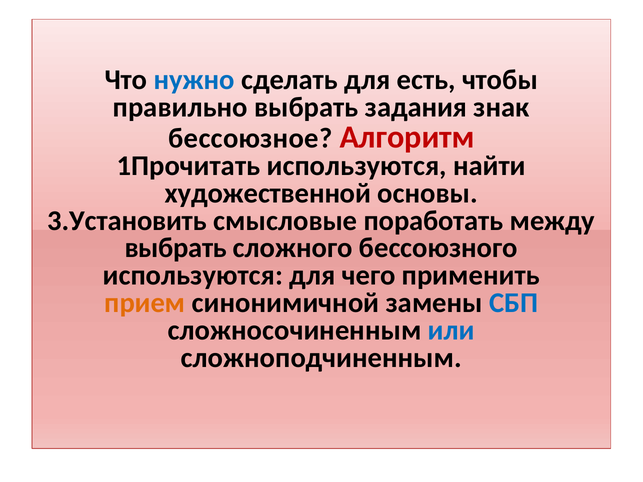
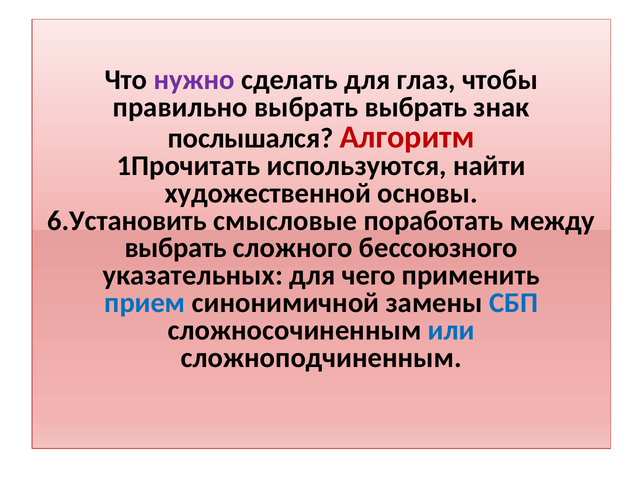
нужно colour: blue -> purple
есть: есть -> глаз
выбрать задания: задания -> выбрать
бессоюзное: бессоюзное -> послышался
3.Установить: 3.Установить -> 6.Установить
используются at (193, 276): используются -> указательных
прием colour: orange -> blue
